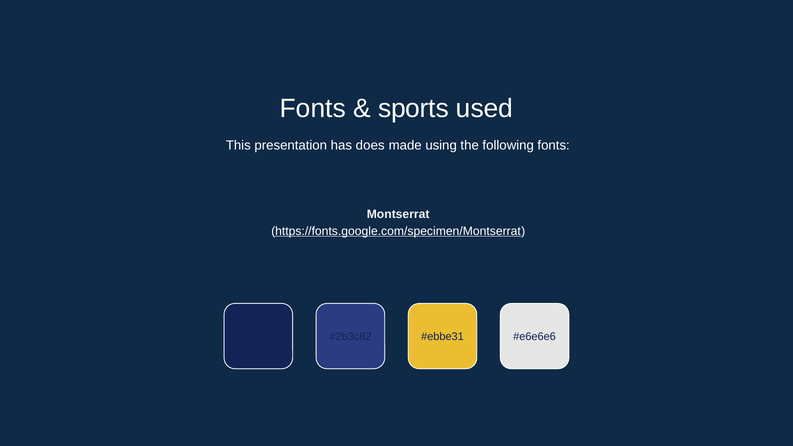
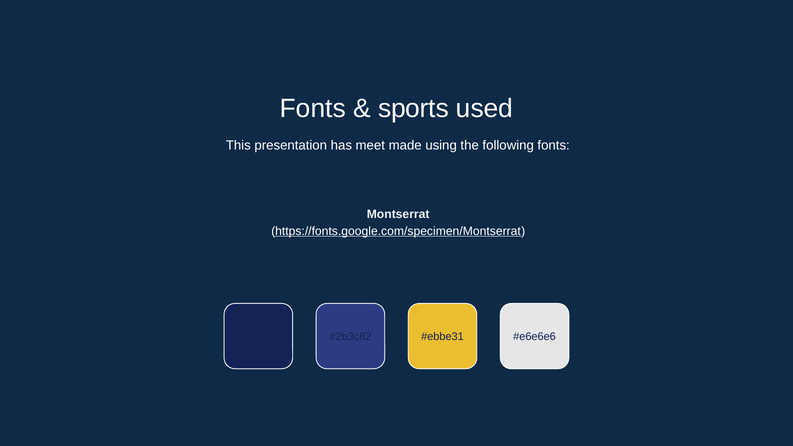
does: does -> meet
